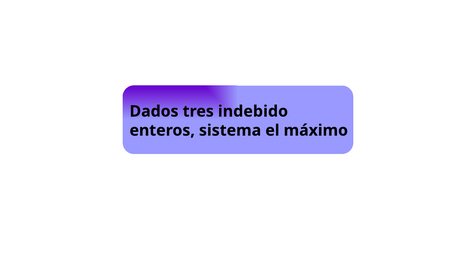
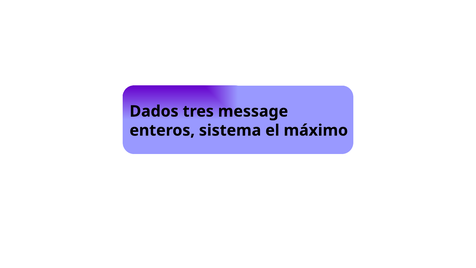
indebido: indebido -> message
